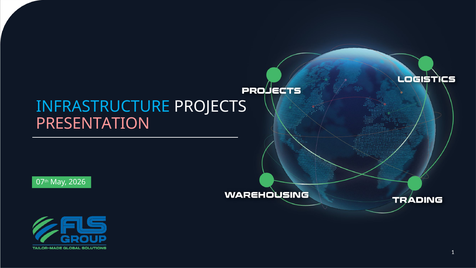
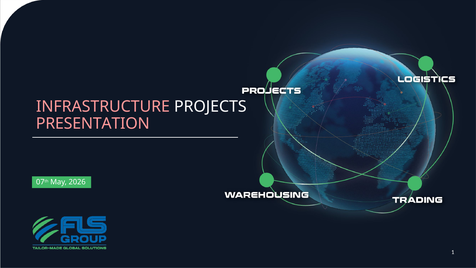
INFRASTRUCTURE colour: light blue -> pink
